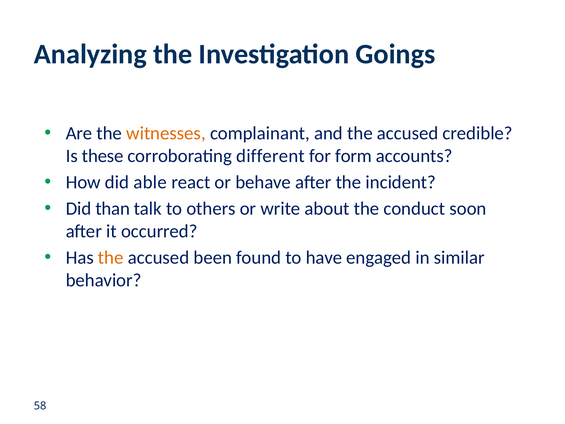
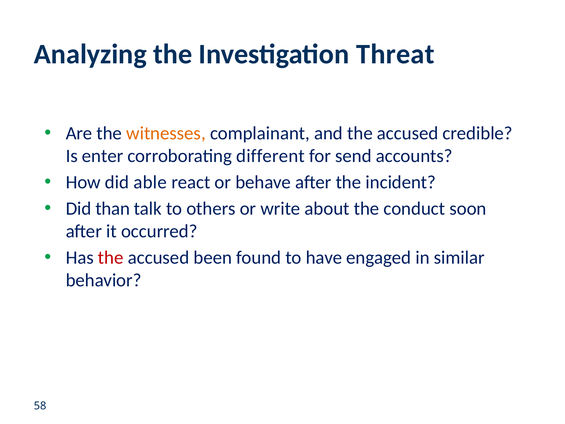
Goings: Goings -> Threat
these: these -> enter
form: form -> send
the at (111, 257) colour: orange -> red
